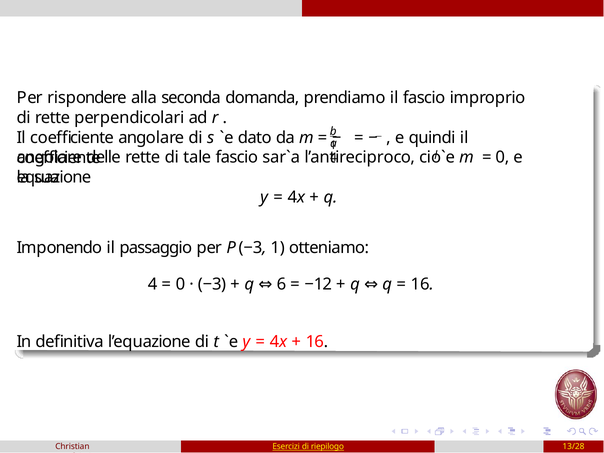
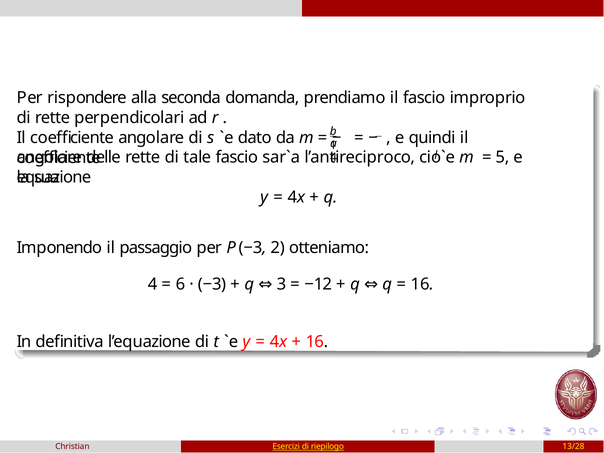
0 at (502, 158): 0 -> 5
1: 1 -> 2
0 at (180, 284): 0 -> 6
6: 6 -> 3
